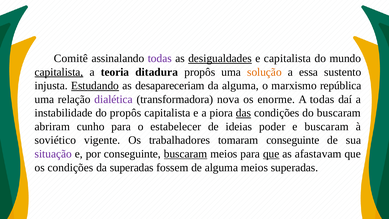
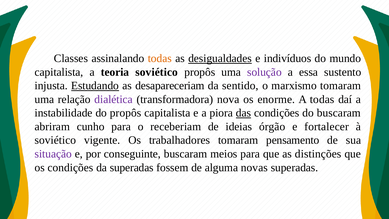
Comitê: Comitê -> Classes
todas at (160, 58) colour: purple -> orange
e capitalista: capitalista -> indivíduos
capitalista at (59, 72) underline: present -> none
teoria ditadura: ditadura -> soviético
solução colour: orange -> purple
da alguma: alguma -> sentido
marxismo república: república -> tomaram
estabelecer: estabelecer -> receberiam
poder: poder -> órgão
e buscaram: buscaram -> fortalecer
tomaram conseguinte: conseguinte -> pensamento
buscaram at (186, 154) underline: present -> none
que at (271, 154) underline: present -> none
afastavam: afastavam -> distinções
alguma meios: meios -> novas
